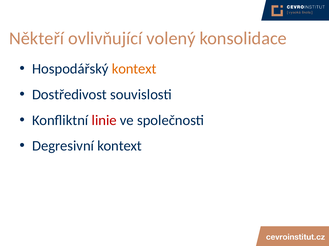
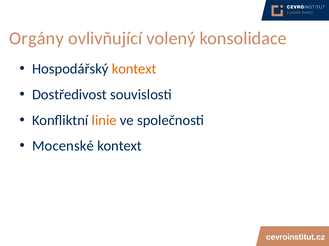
Někteří: Někteří -> Orgány
linie colour: red -> orange
Degresivní: Degresivní -> Mocenské
